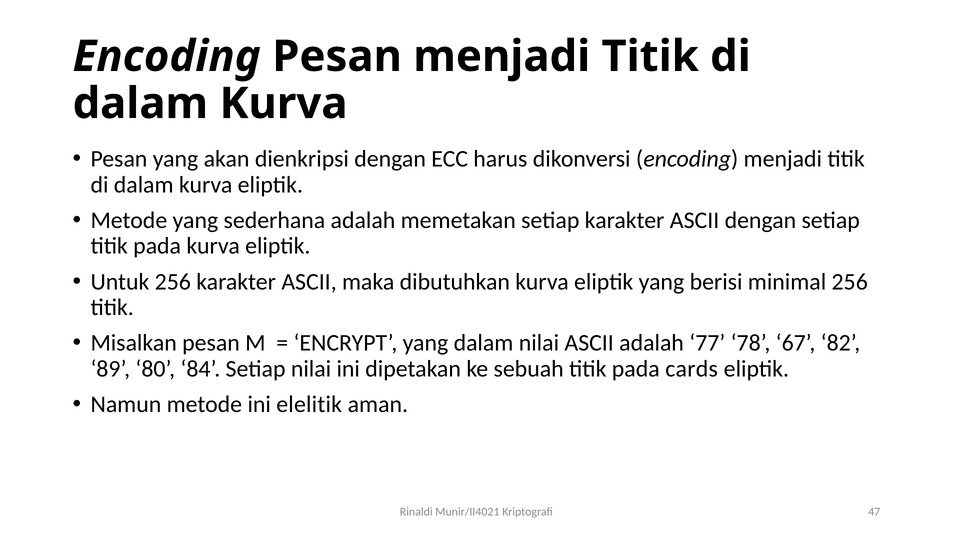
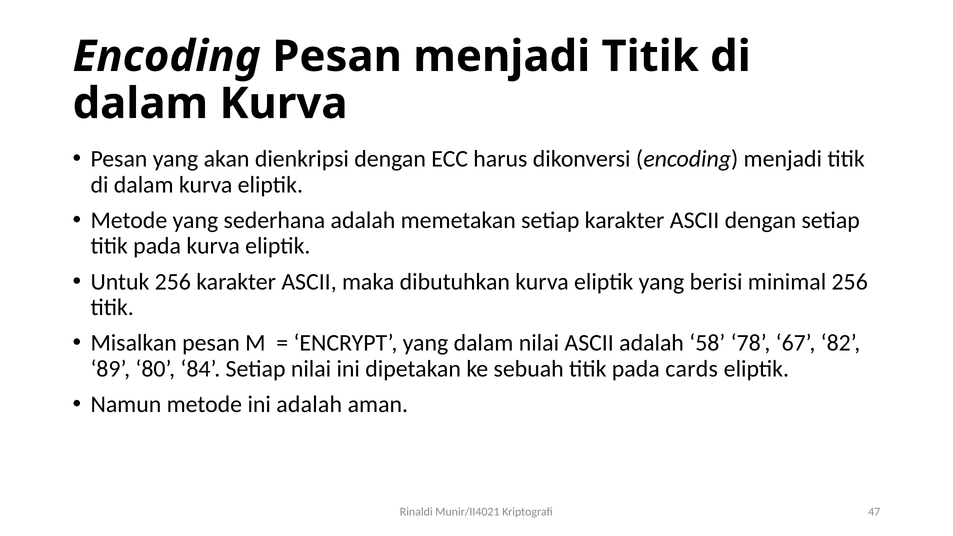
77: 77 -> 58
ini elelitik: elelitik -> adalah
